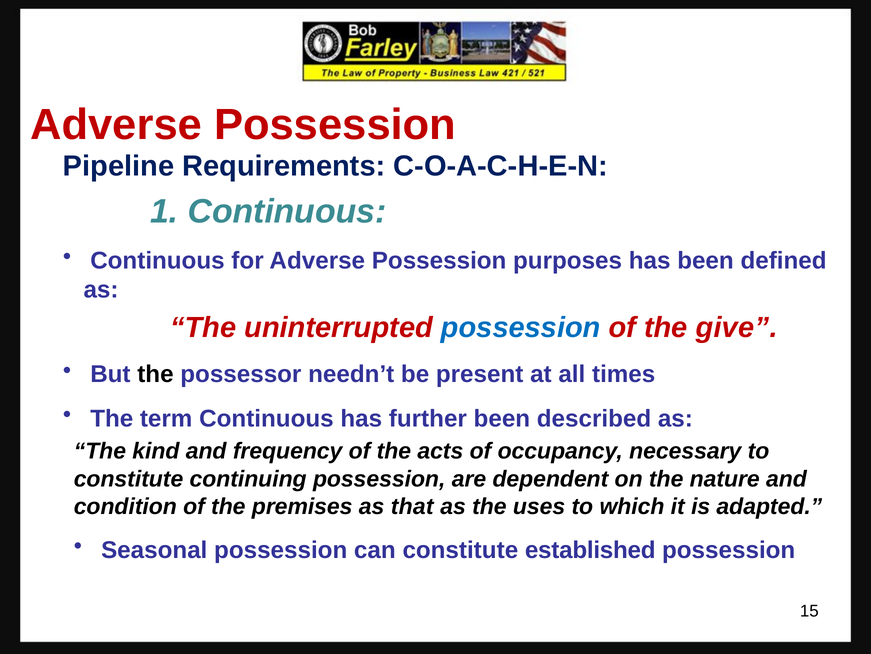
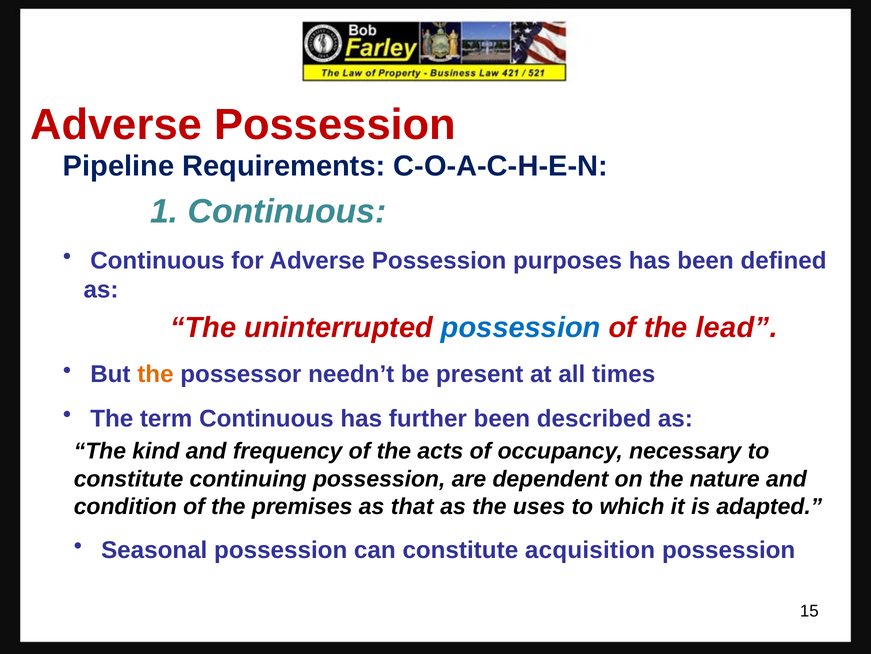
give: give -> lead
the at (155, 374) colour: black -> orange
established: established -> acquisition
